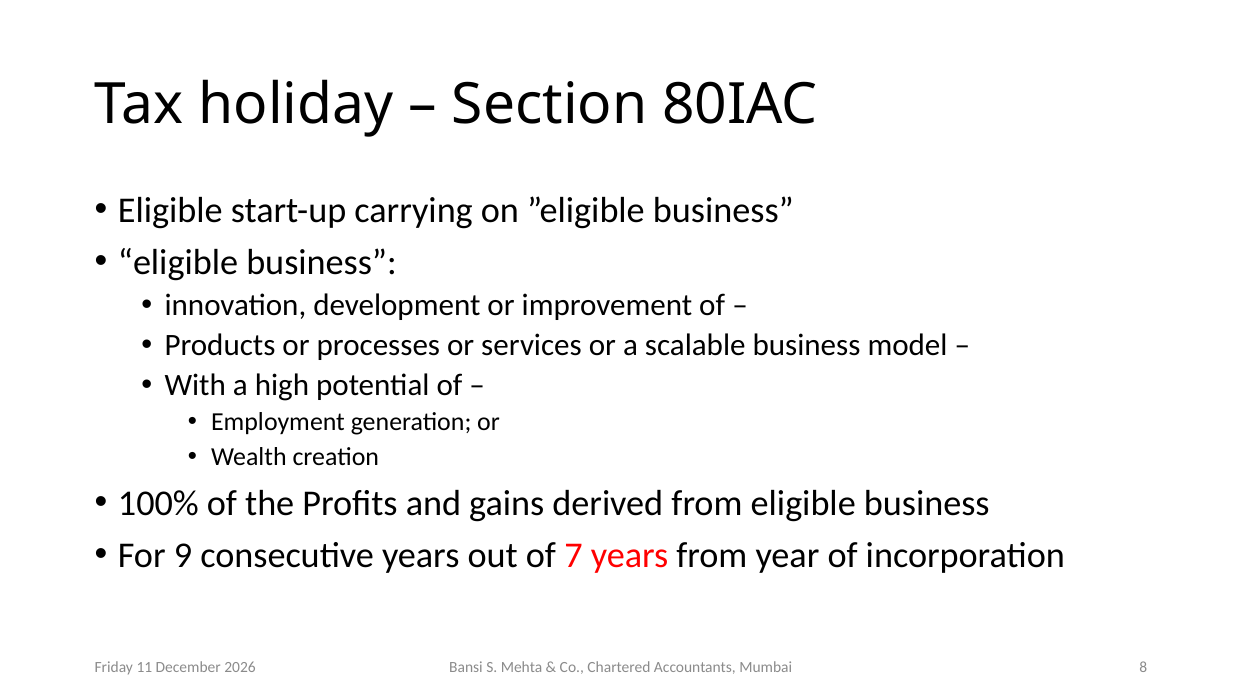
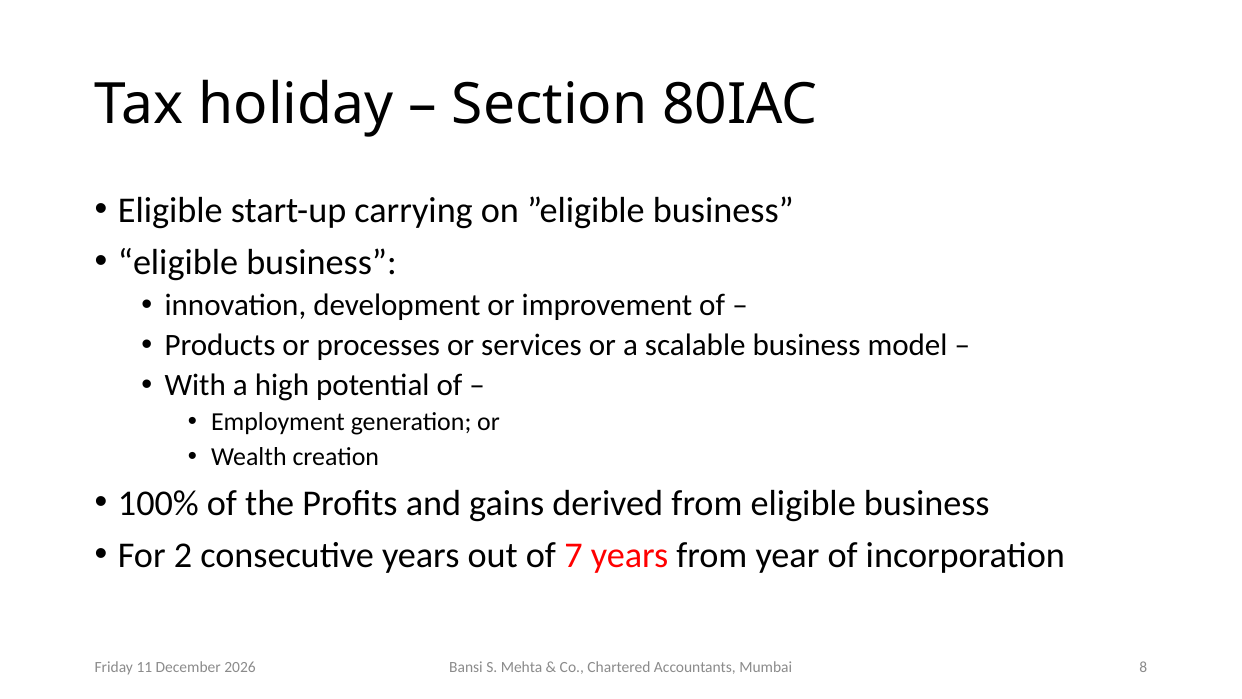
9: 9 -> 2
